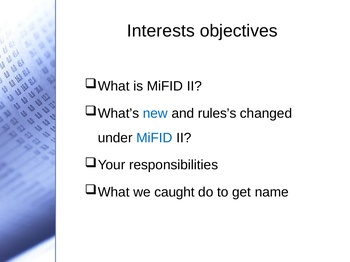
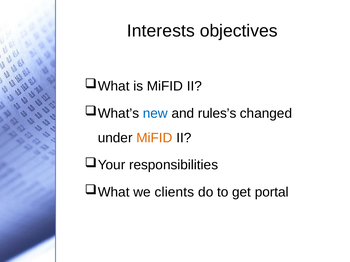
MiFID at (154, 138) colour: blue -> orange
caught: caught -> clients
name: name -> portal
